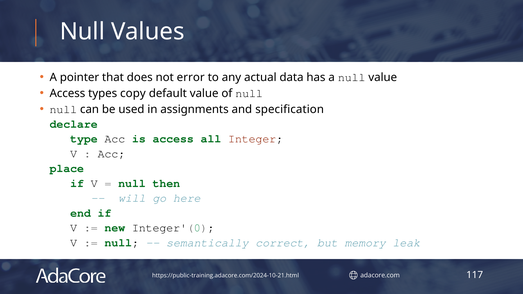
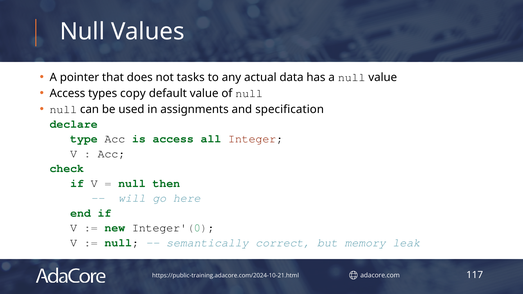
error: error -> tasks
place: place -> check
